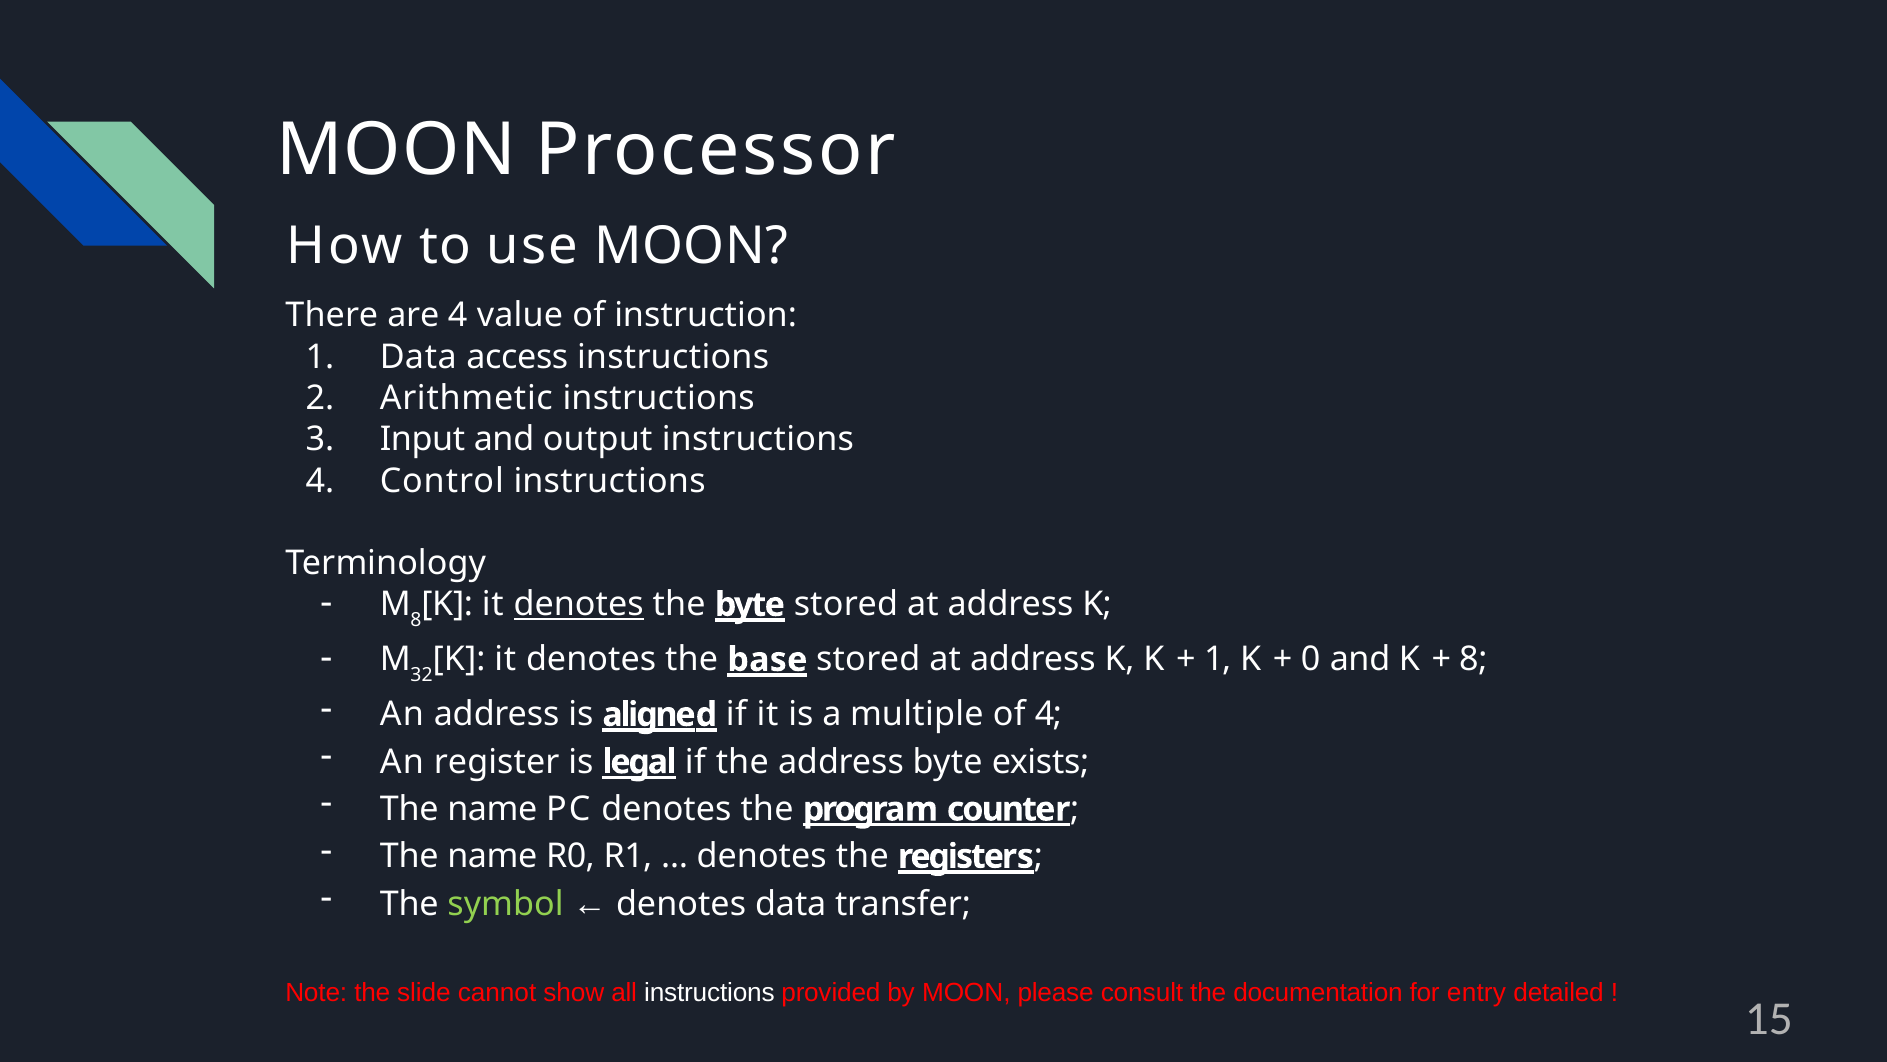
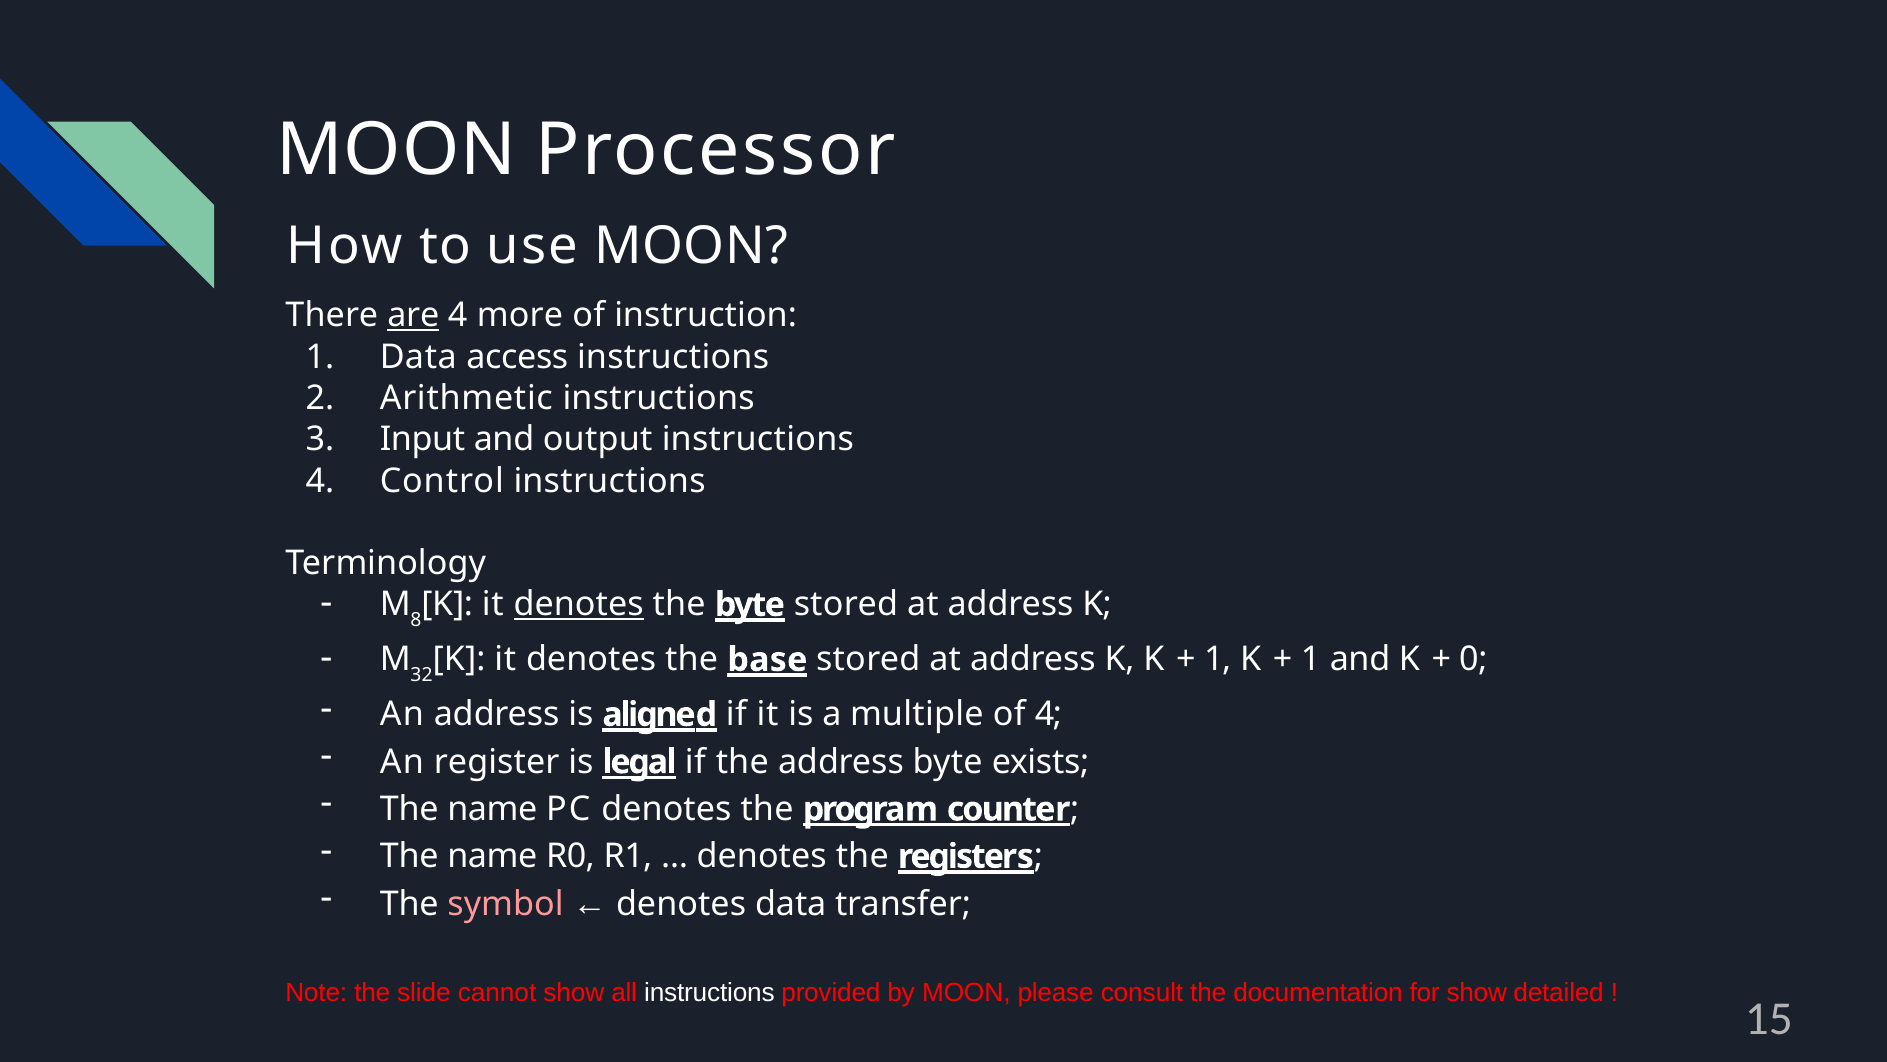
are underline: none -> present
value: value -> more
0 at (1311, 659): 0 -> 1
8 at (1473, 659): 8 -> 0
symbol colour: light green -> pink
for entry: entry -> show
